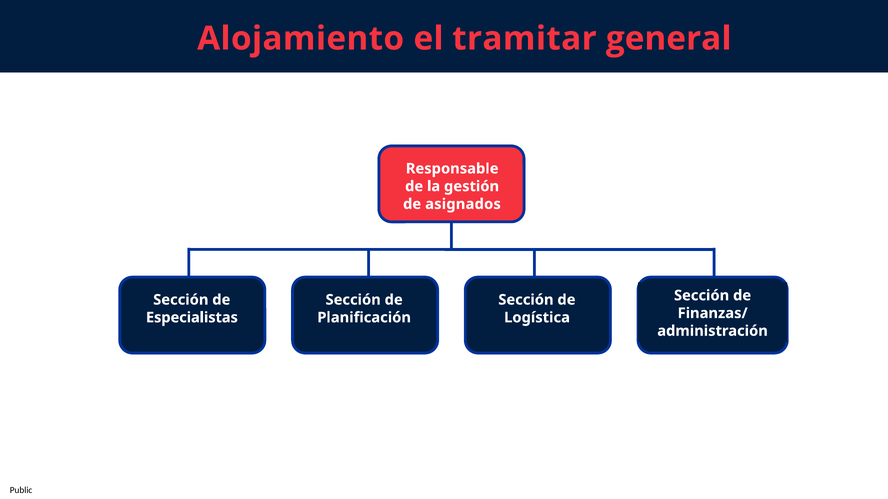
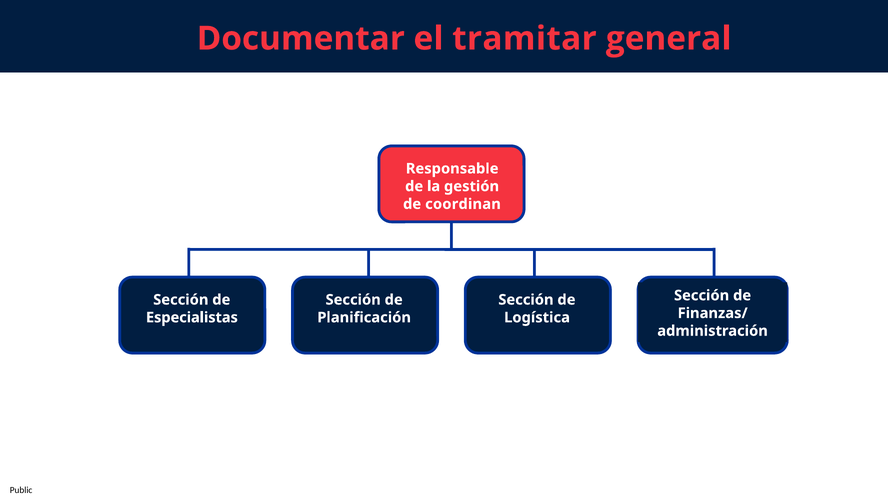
Alojamiento: Alojamiento -> Documentar
asignados: asignados -> coordinan
